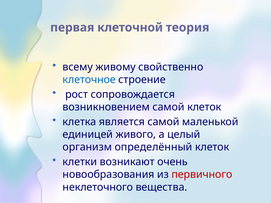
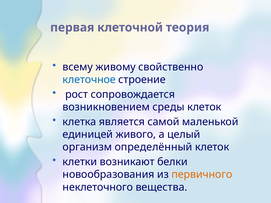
возникновением самой: самой -> среды
очень: очень -> белки
первичного colour: red -> orange
